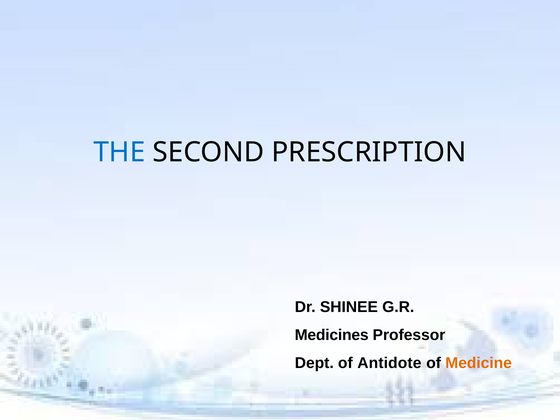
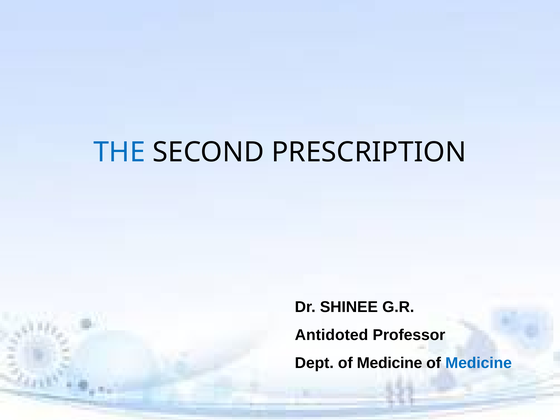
Medicines: Medicines -> Antidoted
Dept of Antidote: Antidote -> Medicine
Medicine at (479, 363) colour: orange -> blue
